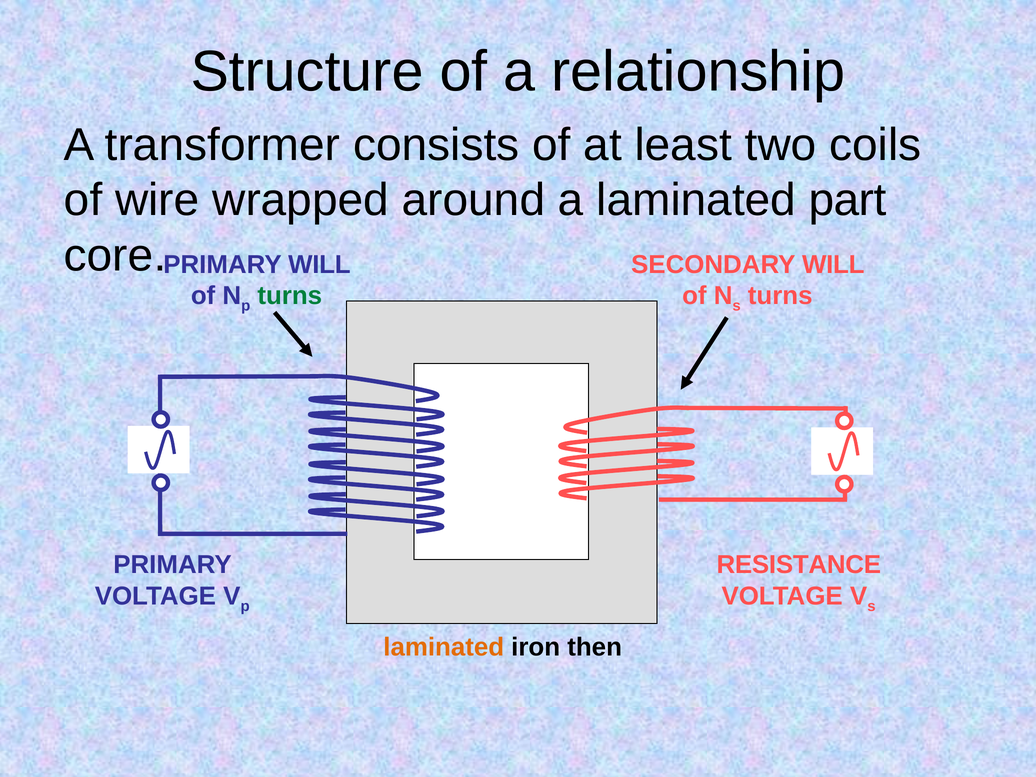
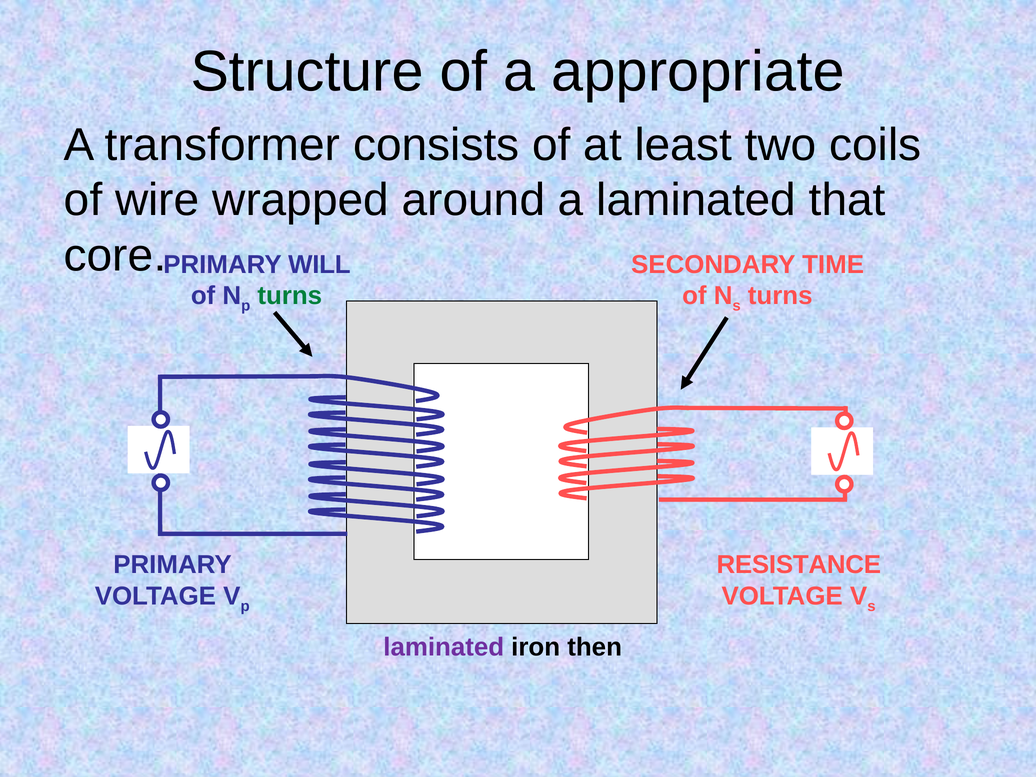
relationship: relationship -> appropriate
part: part -> that
SECONDARY WILL: WILL -> TIME
laminated at (444, 647) colour: orange -> purple
